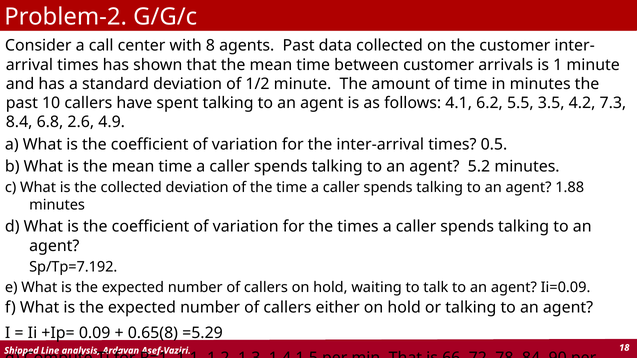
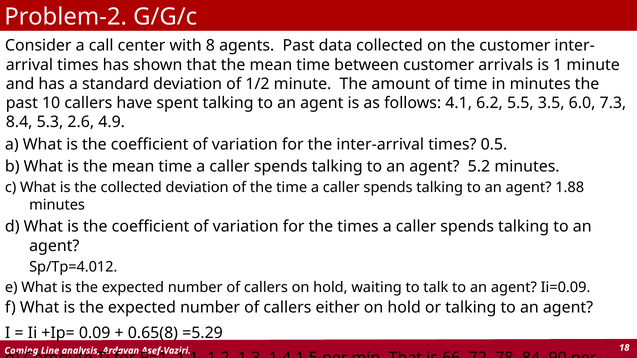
4.2: 4.2 -> 6.0
6.8: 6.8 -> 5.3
Sp/Tp=7.192: Sp/Tp=7.192 -> Sp/Tp=4.012
Shipped: Shipped -> Coming
